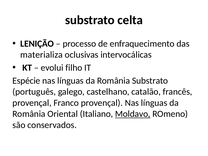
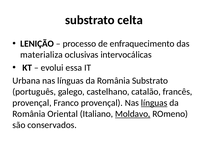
filho: filho -> essa
Espécie: Espécie -> Urbana
línguas at (154, 103) underline: none -> present
